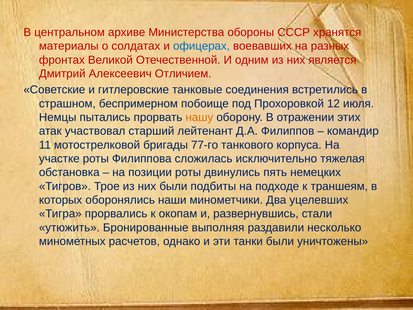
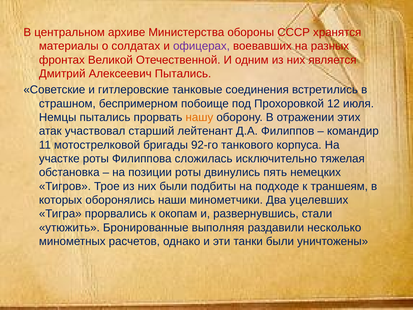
офицерах colour: blue -> purple
Алексеевич Отличием: Отличием -> Пытались
77-го: 77-го -> 92-го
